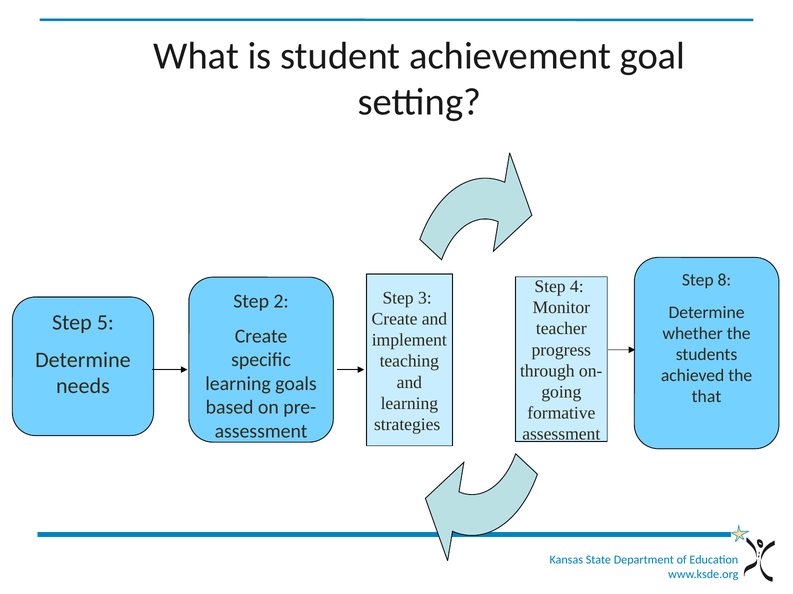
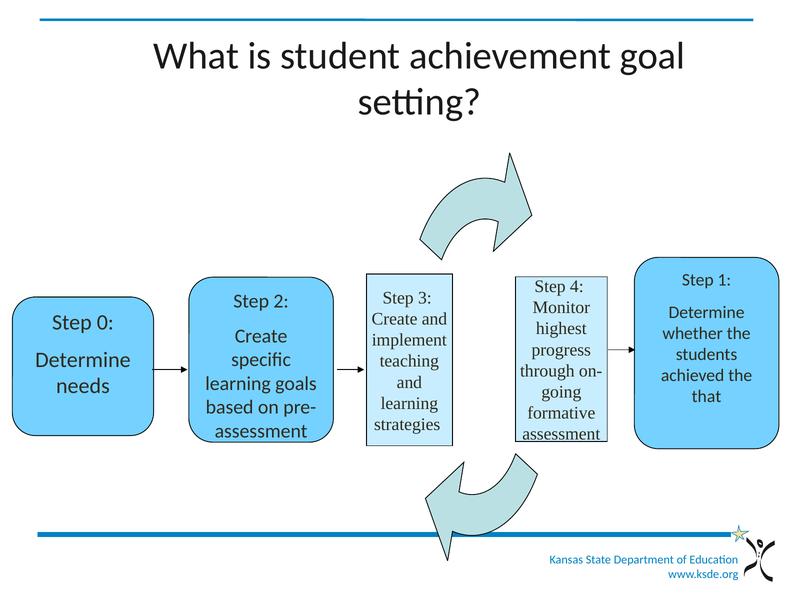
8: 8 -> 1
5: 5 -> 0
teacher: teacher -> highest
